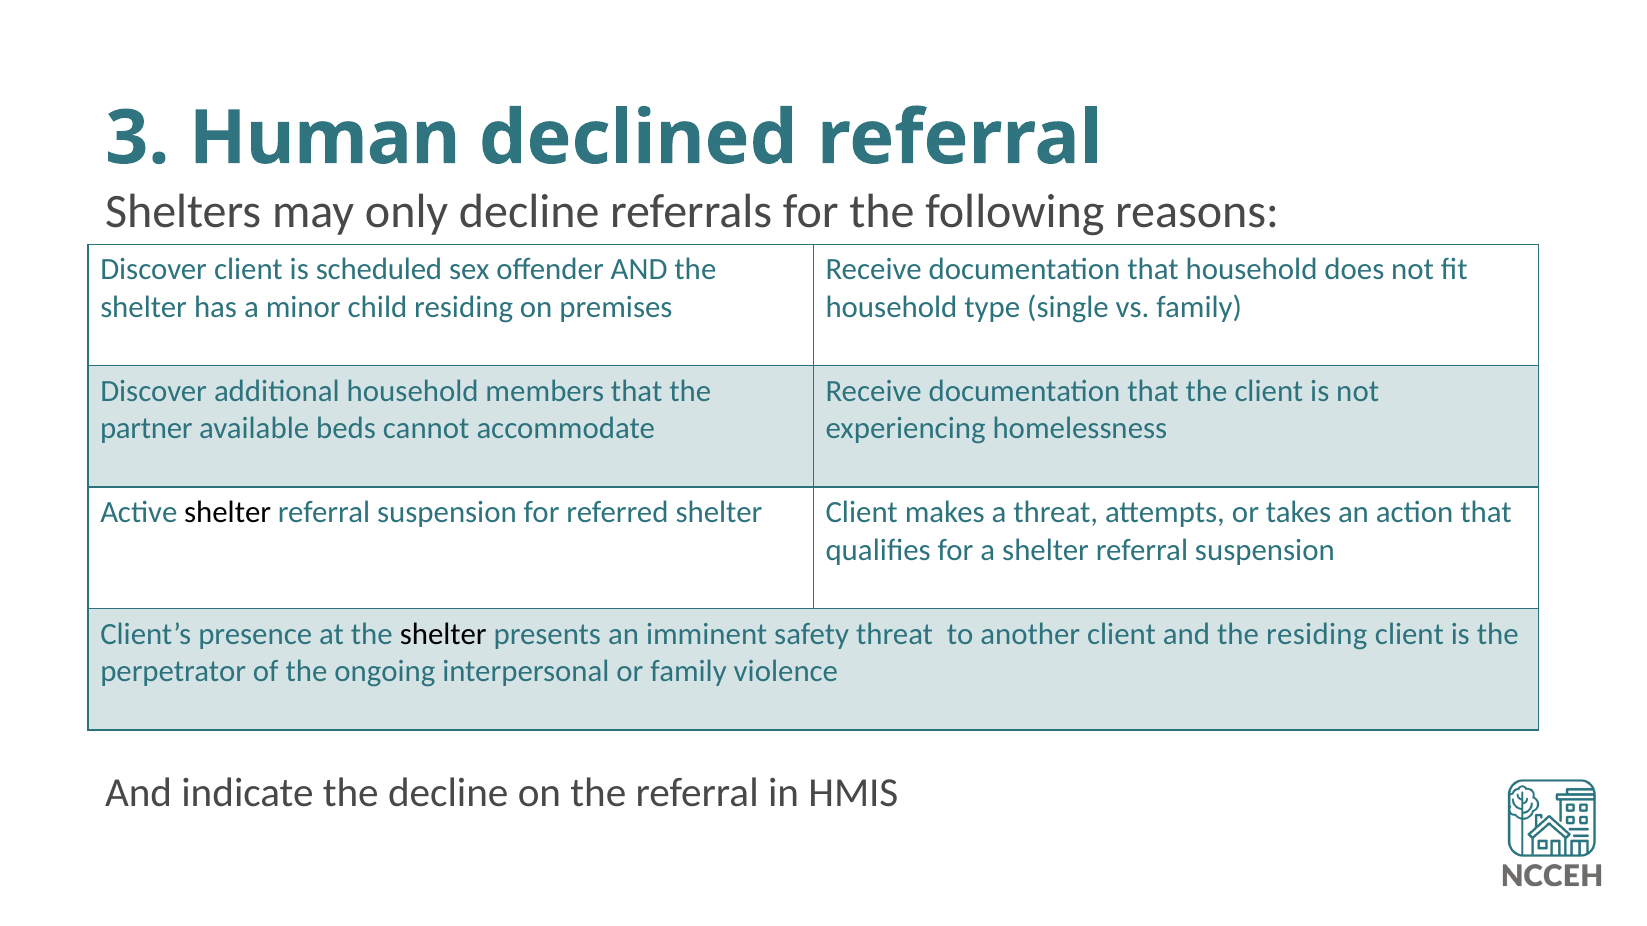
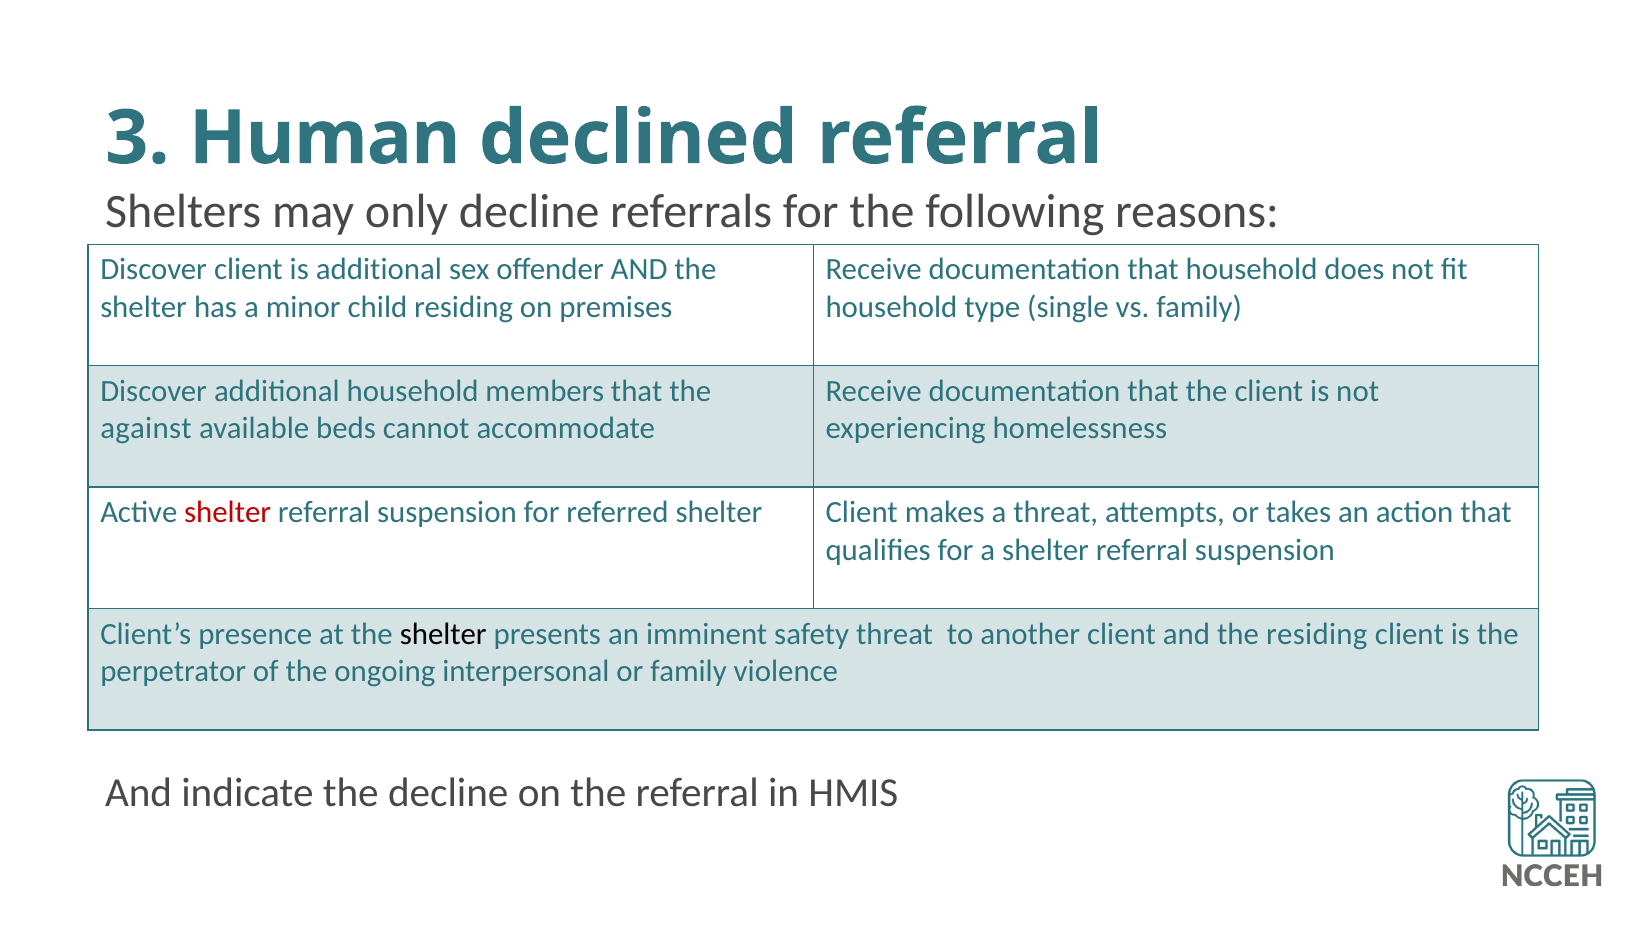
is scheduled: scheduled -> additional
partner: partner -> against
shelter at (228, 513) colour: black -> red
